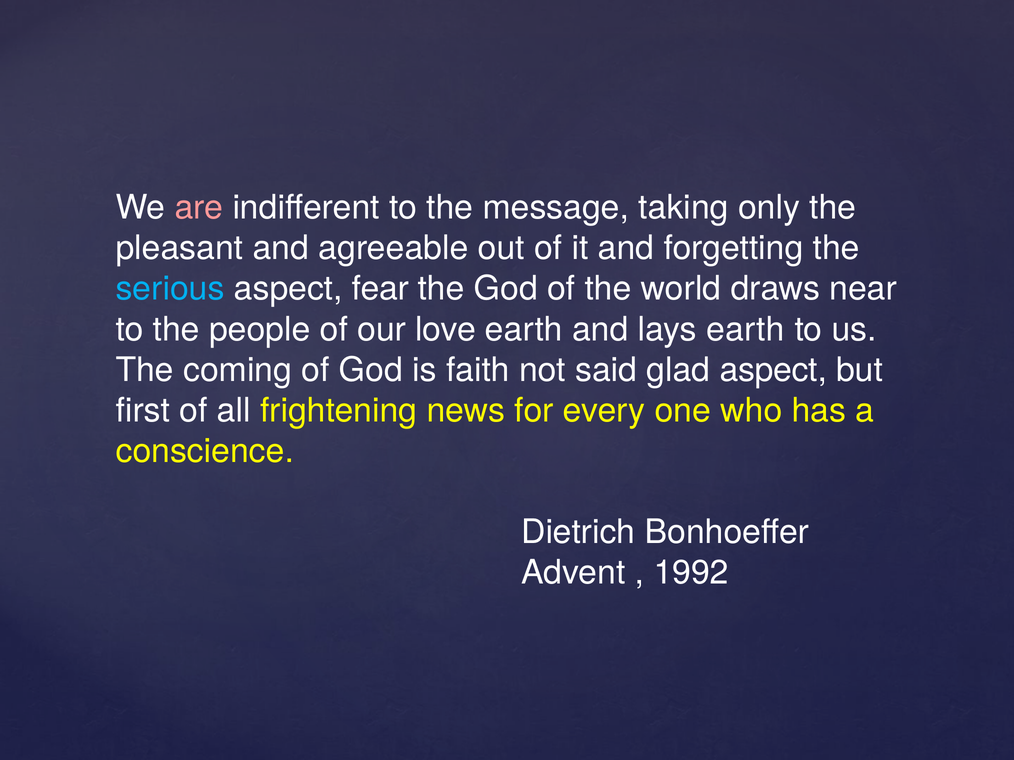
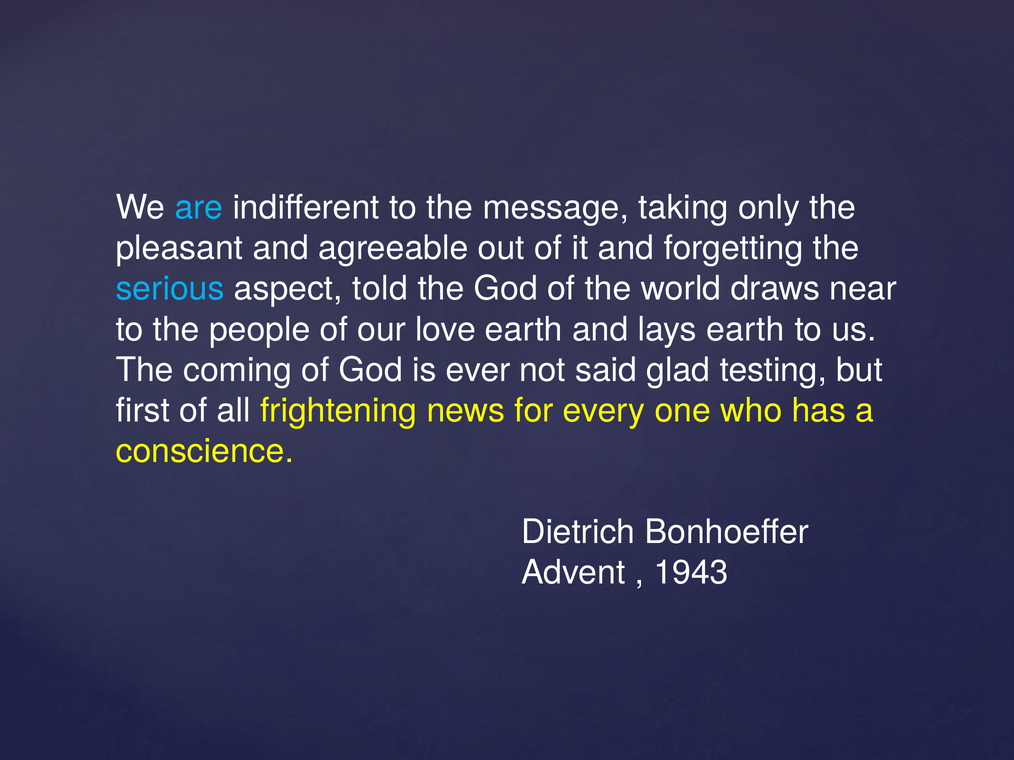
are colour: pink -> light blue
fear: fear -> told
faith: faith -> ever
glad aspect: aspect -> testing
1992: 1992 -> 1943
